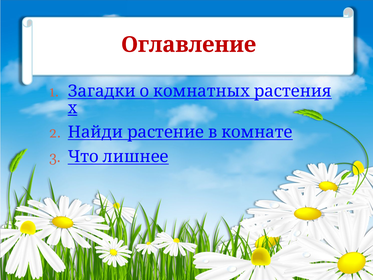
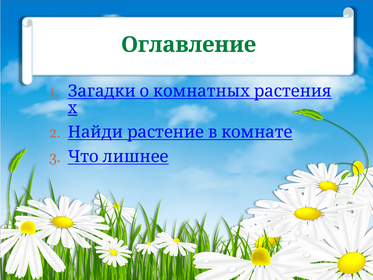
Оглавление colour: red -> green
